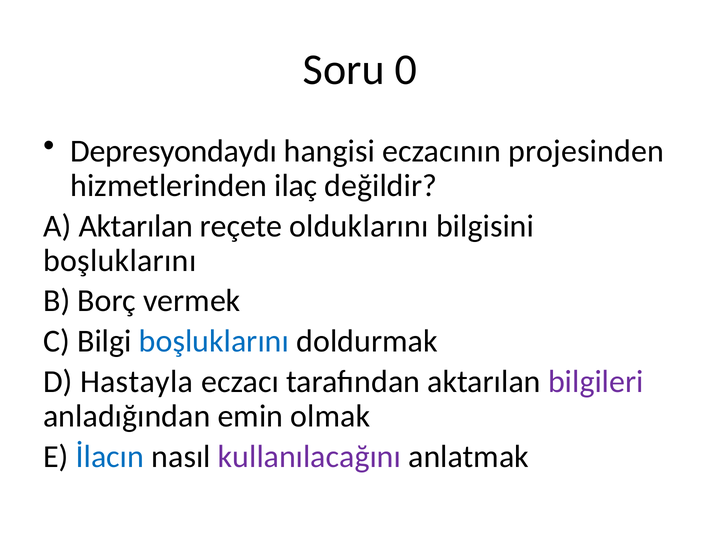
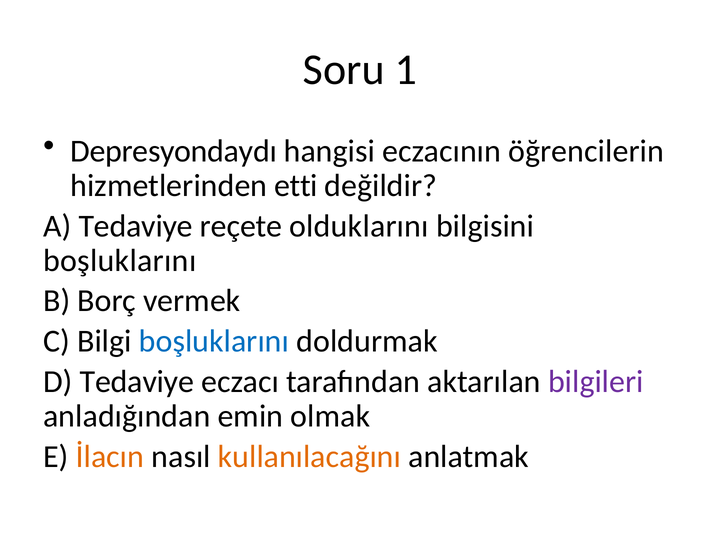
0: 0 -> 1
projesinden: projesinden -> öğrencilerin
ilaç: ilaç -> etti
A Aktarılan: Aktarılan -> Tedaviye
D Hastayla: Hastayla -> Tedaviye
İlacın colour: blue -> orange
kullanılacağını colour: purple -> orange
